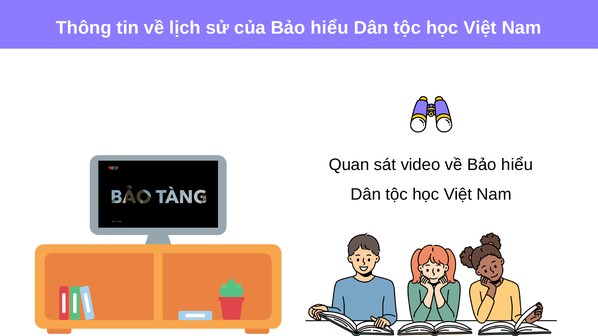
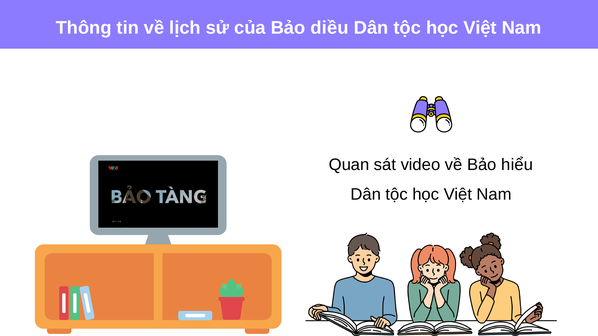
của Bảo hiểu: hiểu -> diều
